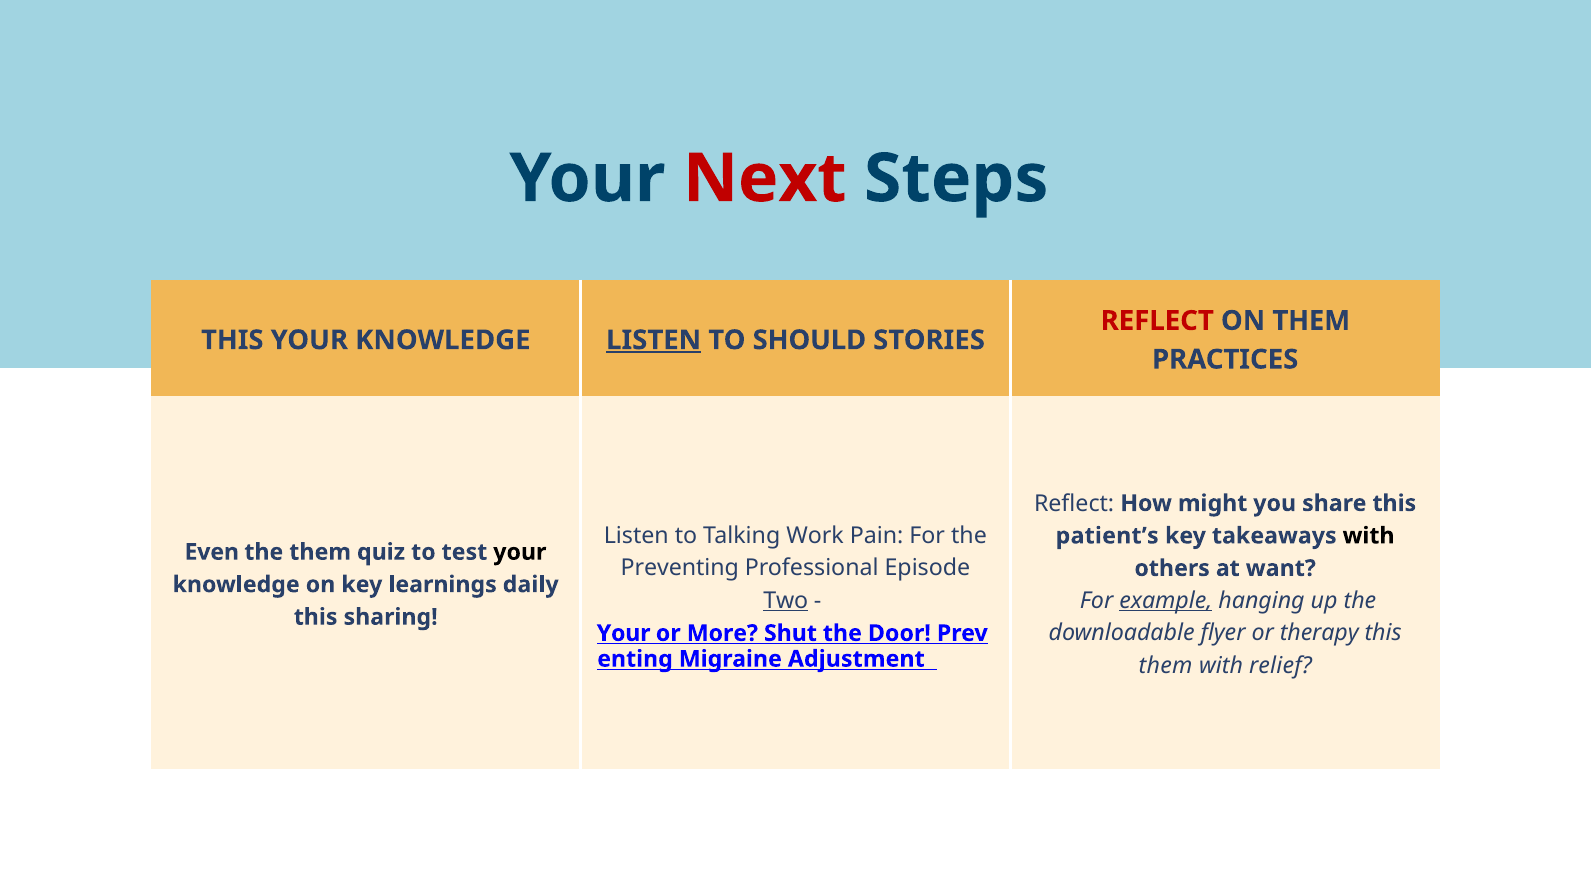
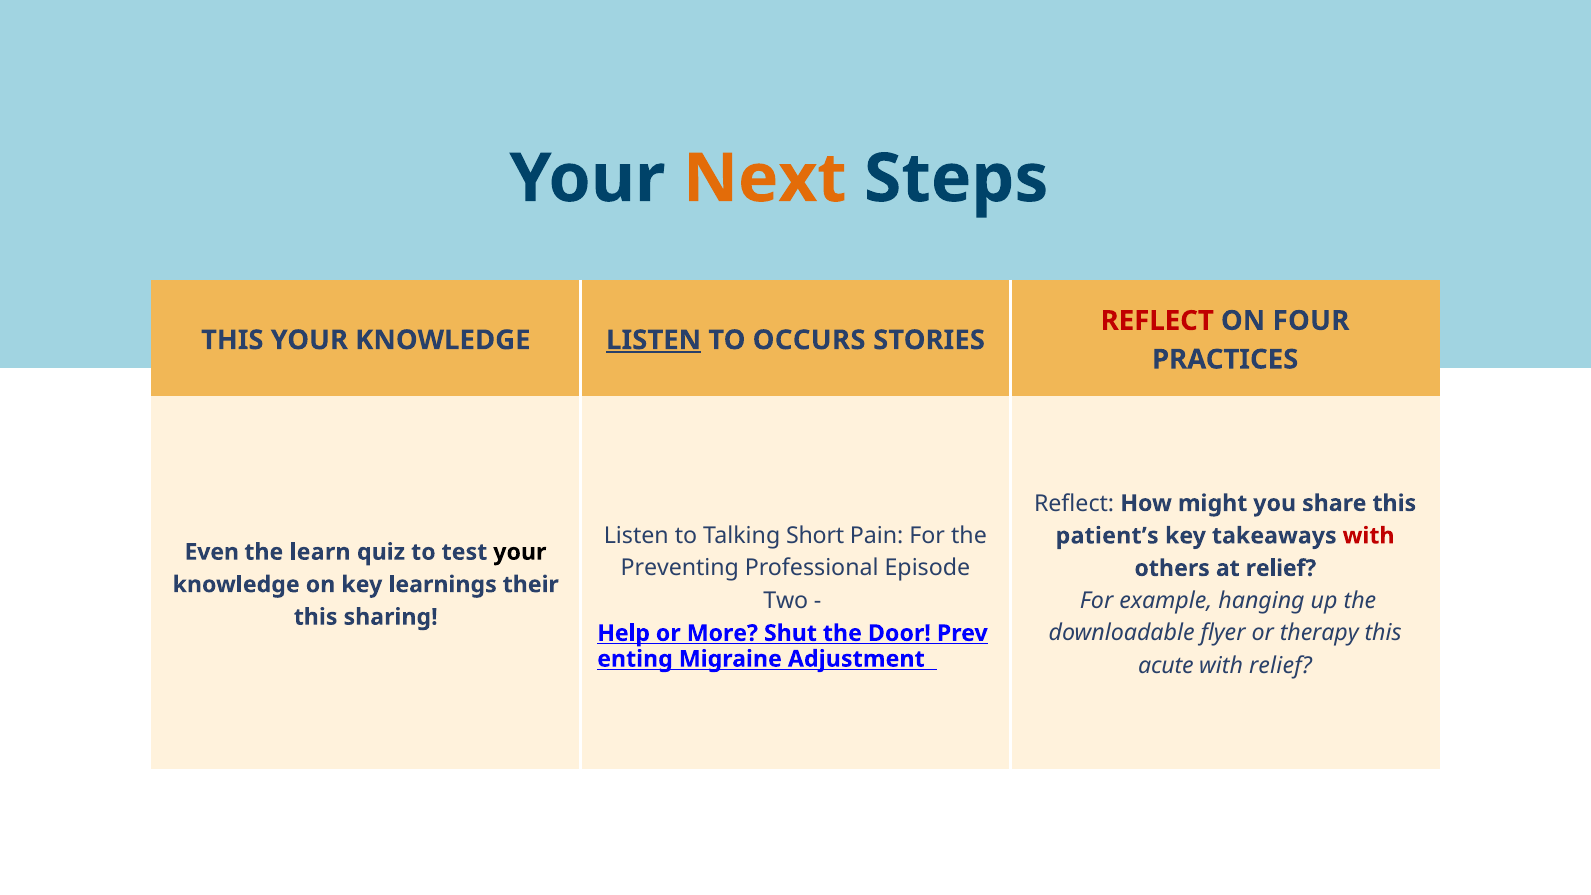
Next colour: red -> orange
ON THEM: THEM -> FOUR
SHOULD: SHOULD -> OCCURS
Work: Work -> Short
with at (1369, 536) colour: black -> red
the them: them -> learn
at want: want -> relief
daily: daily -> their
Two underline: present -> none
example underline: present -> none
Your at (624, 633): Your -> Help
them at (1166, 666): them -> acute
